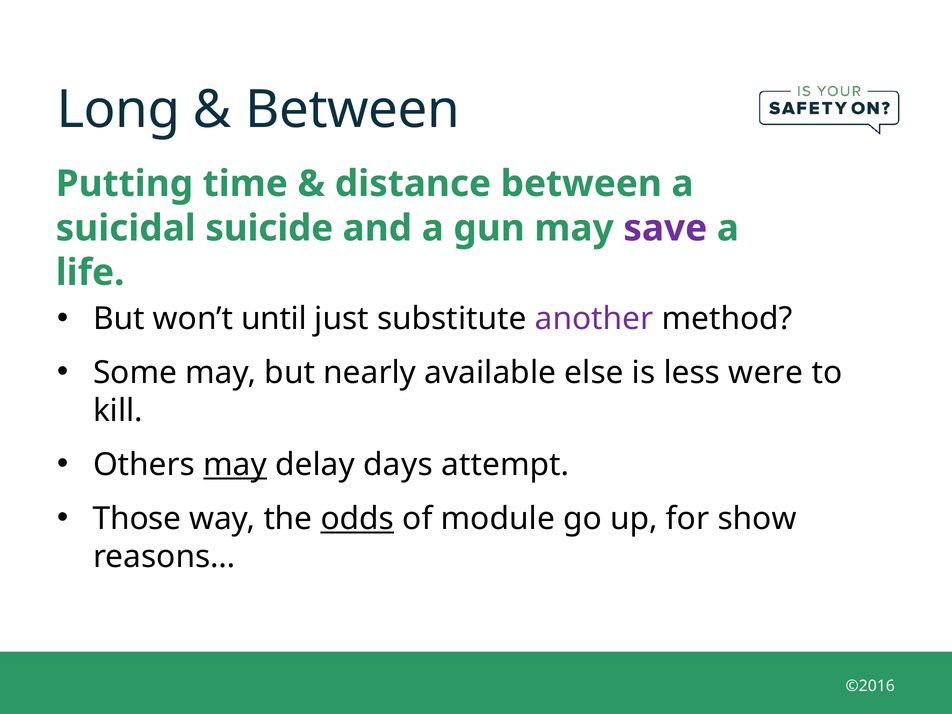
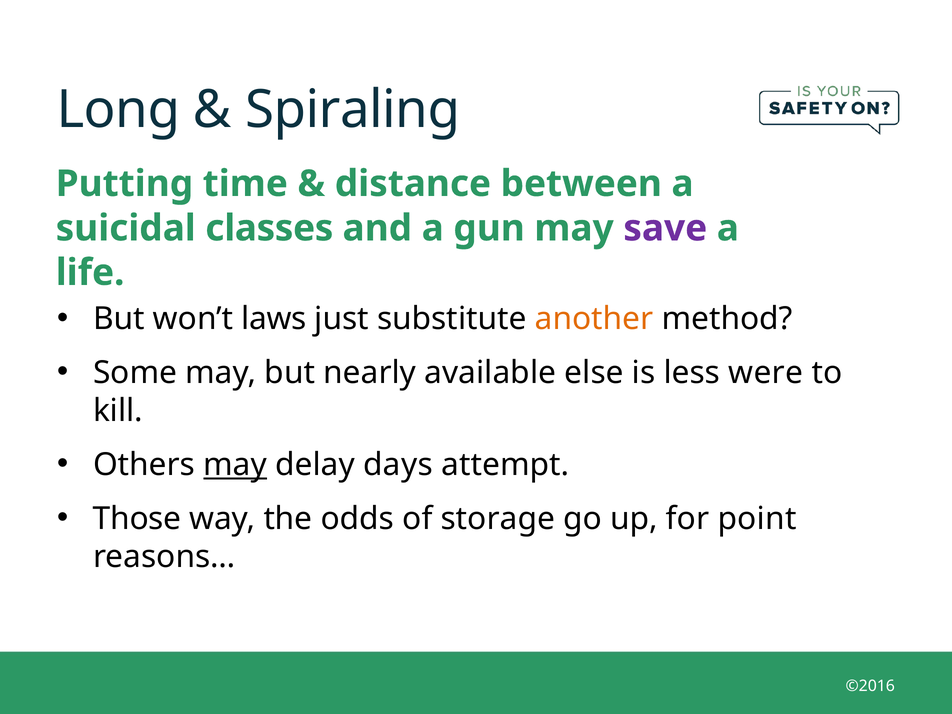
Between at (353, 110): Between -> Spiraling
suicide: suicide -> classes
until: until -> laws
another colour: purple -> orange
odds underline: present -> none
module: module -> storage
show: show -> point
